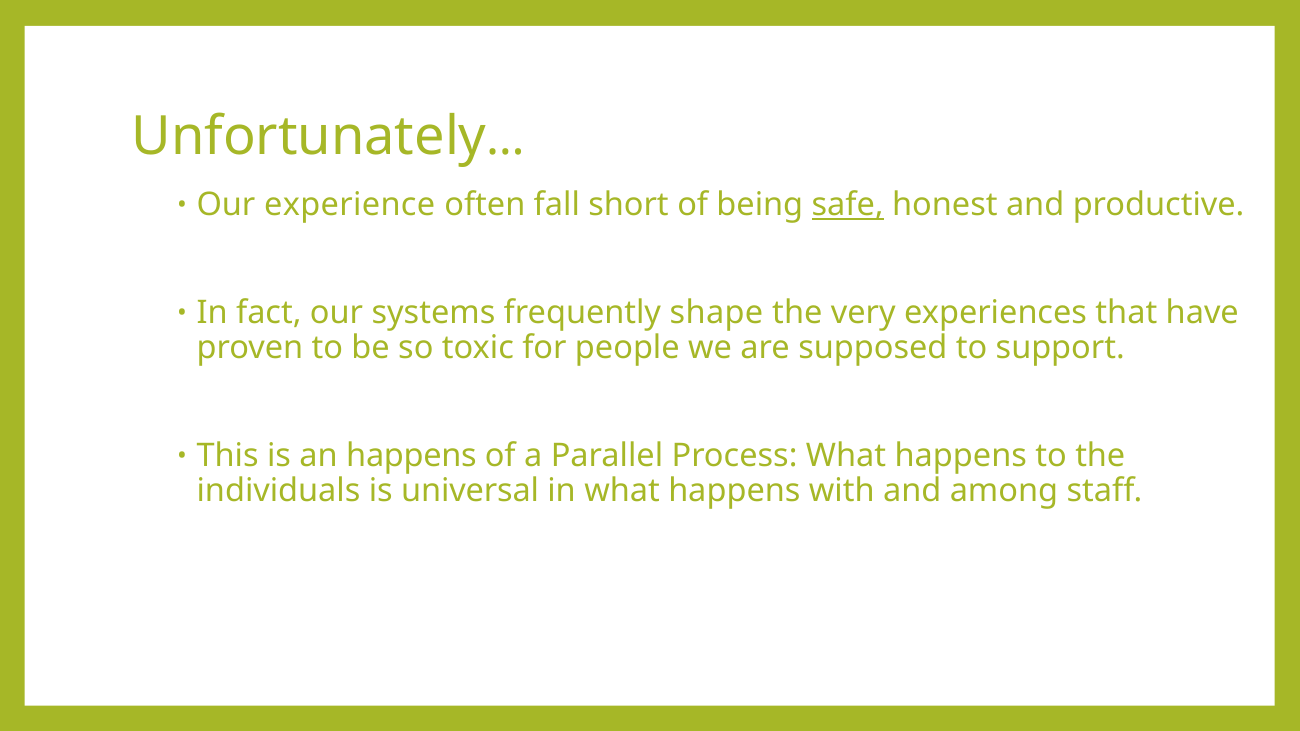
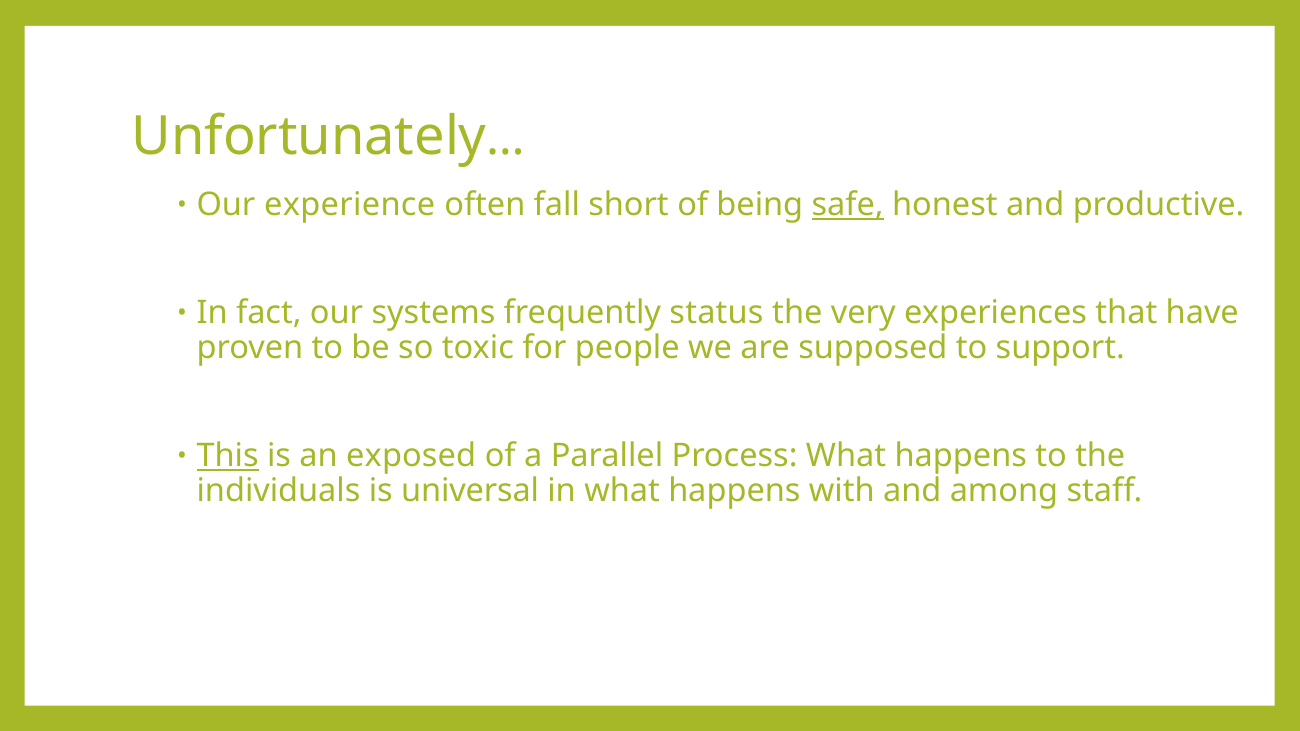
shape: shape -> status
This underline: none -> present
an happens: happens -> exposed
